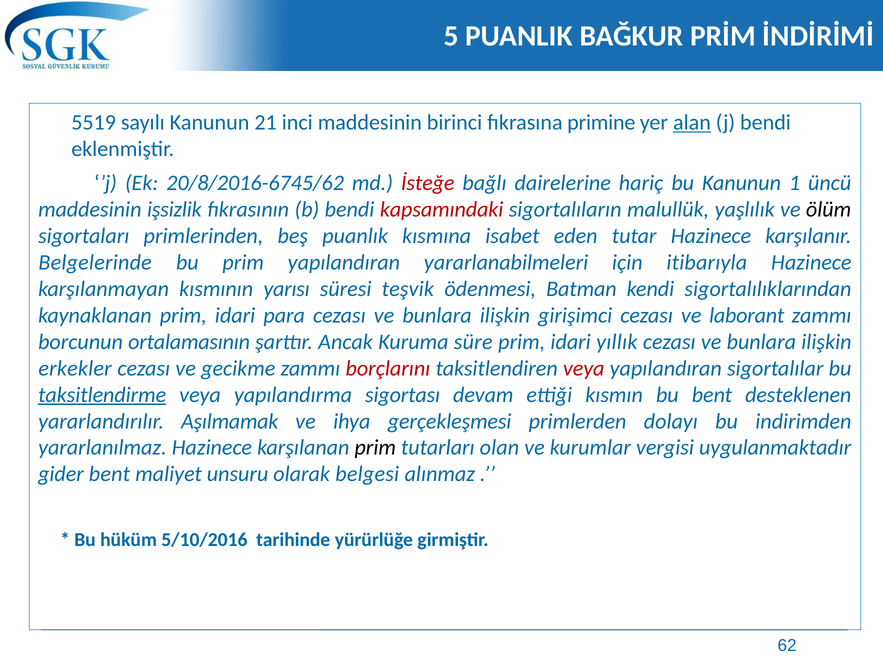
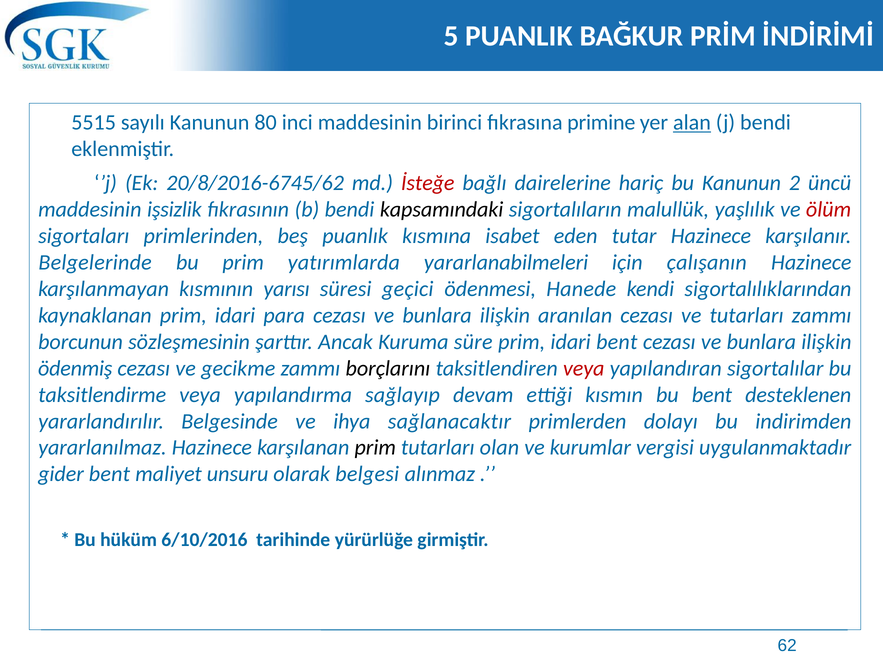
5519: 5519 -> 5515
21: 21 -> 80
1: 1 -> 2
kapsamındaki colour: red -> black
ölüm colour: black -> red
prim yapılandıran: yapılandıran -> yatırımlarda
itibarıyla: itibarıyla -> çalışanın
teşvik: teşvik -> geçici
Batman: Batman -> Hanede
girişimci: girişimci -> aranılan
ve laborant: laborant -> tutarları
ortalamasının: ortalamasının -> sözleşmesinin
idari yıllık: yıllık -> bent
erkekler: erkekler -> ödenmiş
borçlarını colour: red -> black
taksitlendirme underline: present -> none
sigortası: sigortası -> sağlayıp
Aşılmamak: Aşılmamak -> Belgesinde
gerçekleşmesi: gerçekleşmesi -> sağlanacaktır
5/10/2016: 5/10/2016 -> 6/10/2016
